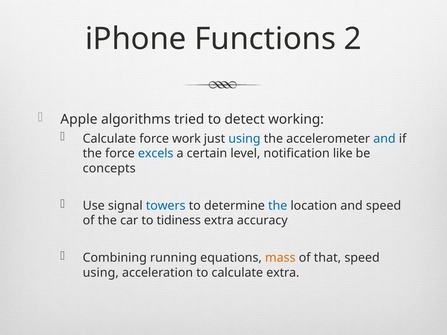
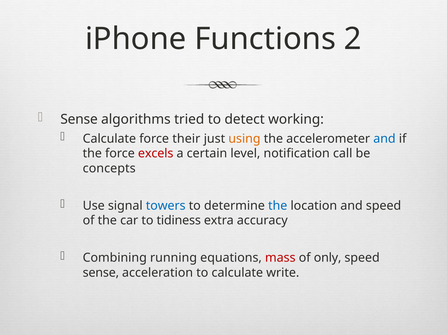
Apple at (79, 119): Apple -> Sense
work: work -> their
using at (244, 139) colour: blue -> orange
excels colour: blue -> red
like: like -> call
mass colour: orange -> red
that: that -> only
using at (101, 273): using -> sense
calculate extra: extra -> write
